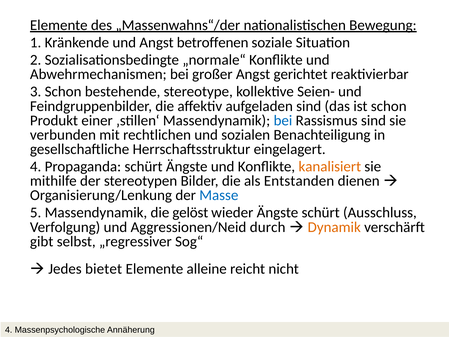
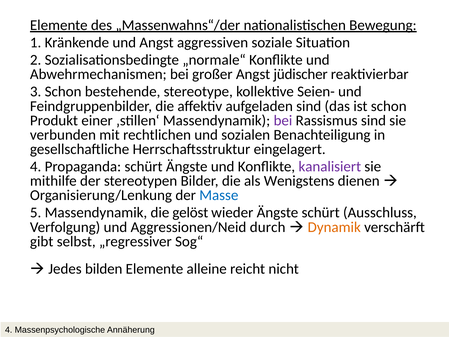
betroffenen: betroffenen -> aggressiven
gerichtet: gerichtet -> jüdischer
bei at (283, 120) colour: blue -> purple
kanalisiert colour: orange -> purple
Entstanden: Entstanden -> Wenigstens
bietet: bietet -> bilden
